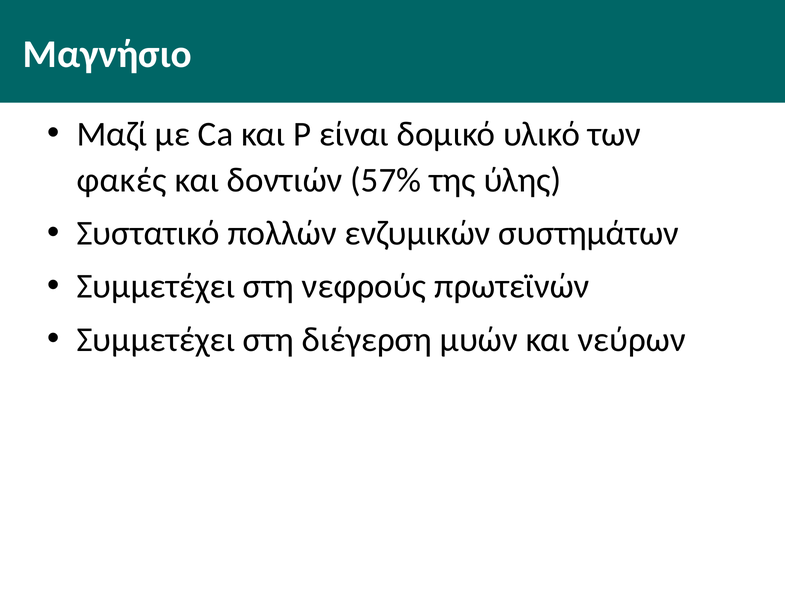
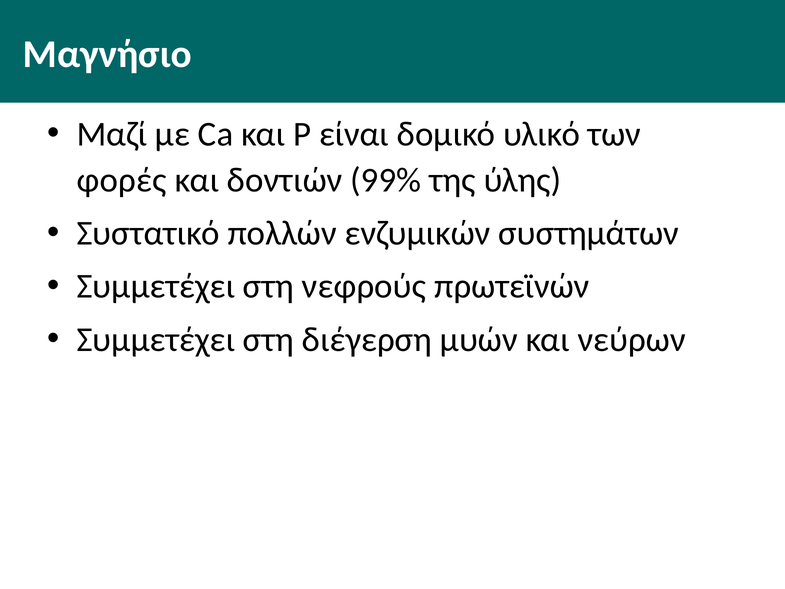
φακές: φακές -> φορές
57%: 57% -> 99%
